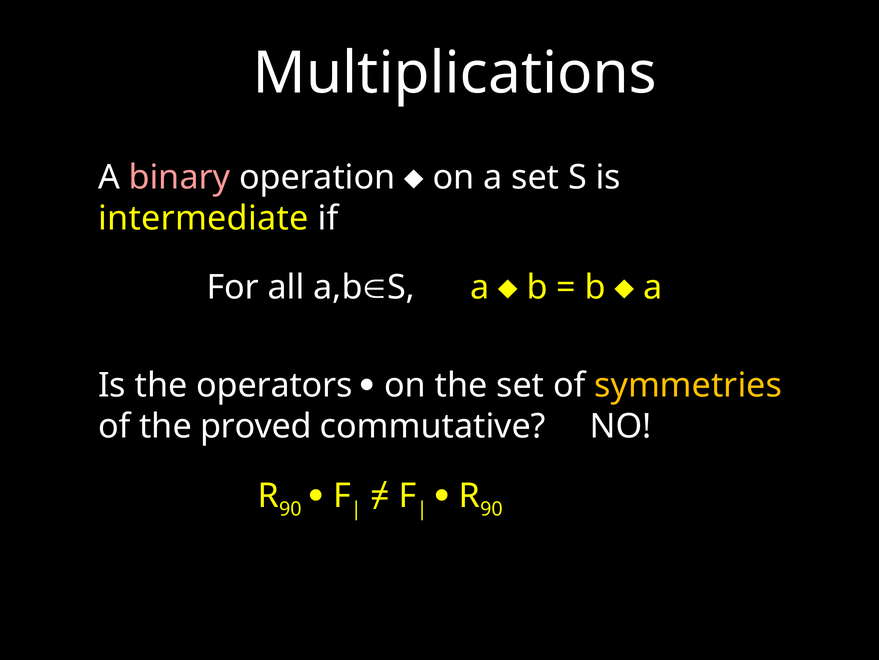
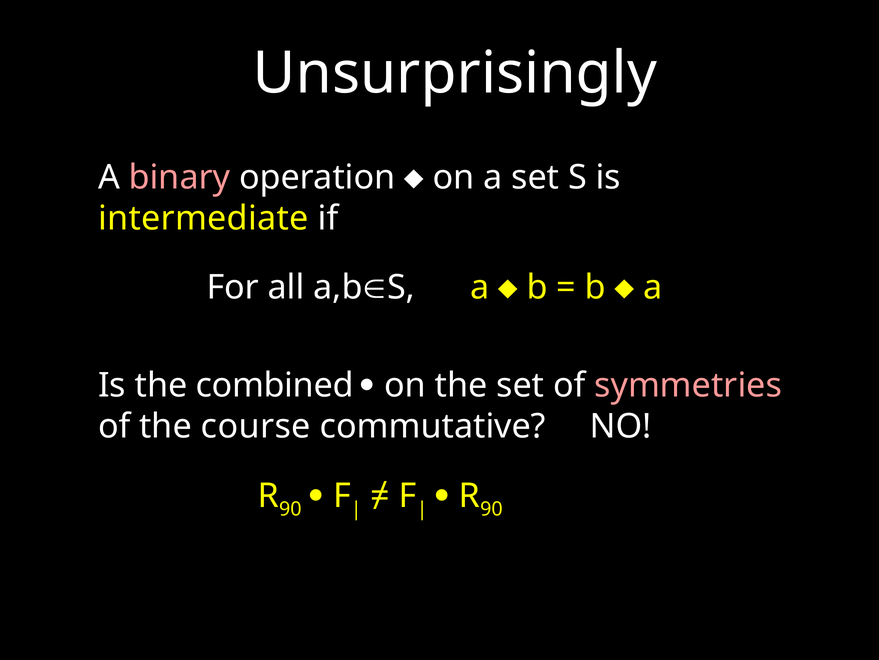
Multiplications: Multiplications -> Unsurprisingly
operators: operators -> combined
symmetries colour: yellow -> pink
proved: proved -> course
